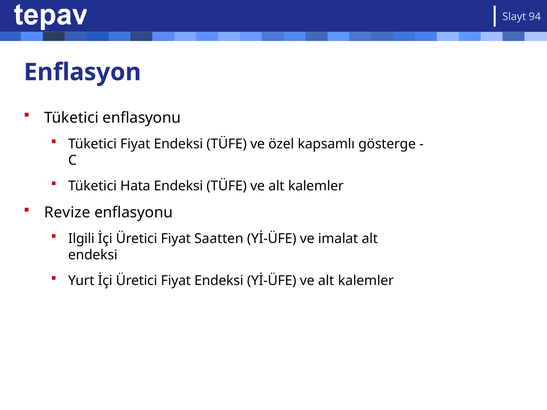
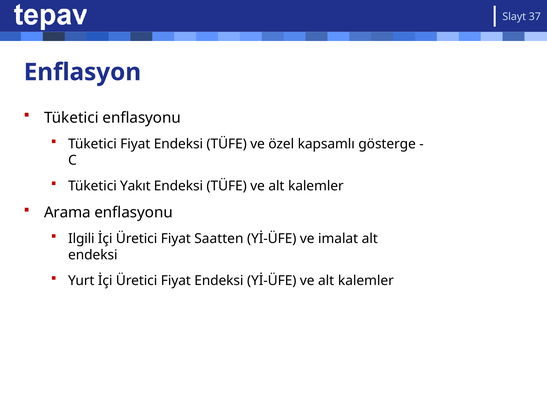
94: 94 -> 37
Hata: Hata -> Yakıt
Revize: Revize -> Arama
